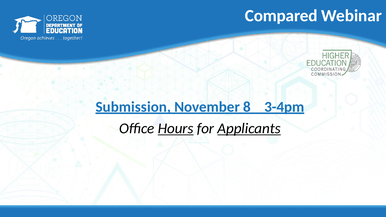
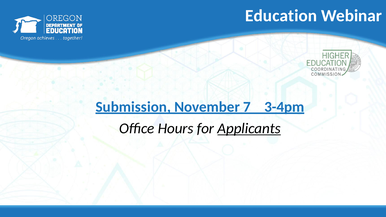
Compared: Compared -> Education
8: 8 -> 7
Hours underline: present -> none
